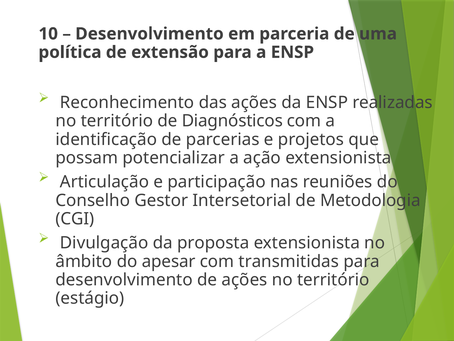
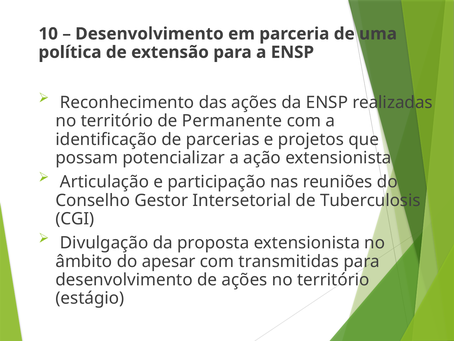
Diagnósticos: Diagnósticos -> Permanente
Metodologia: Metodologia -> Tuberculosis
